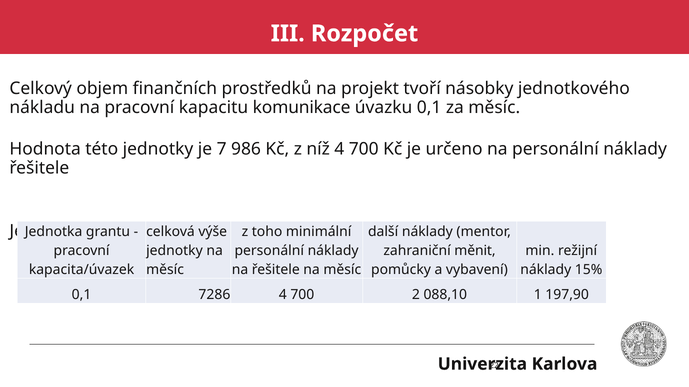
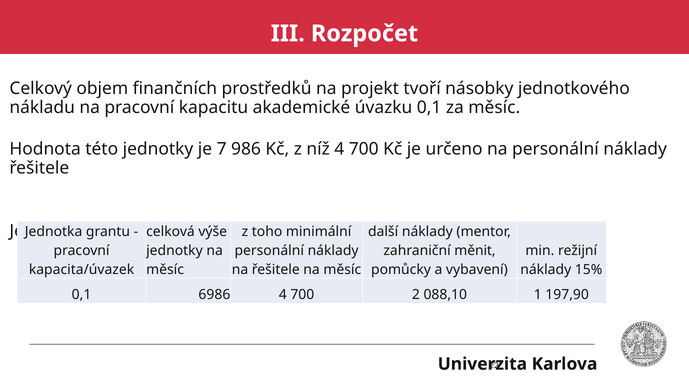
komunikace: komunikace -> akademické
7286: 7286 -> 6986
